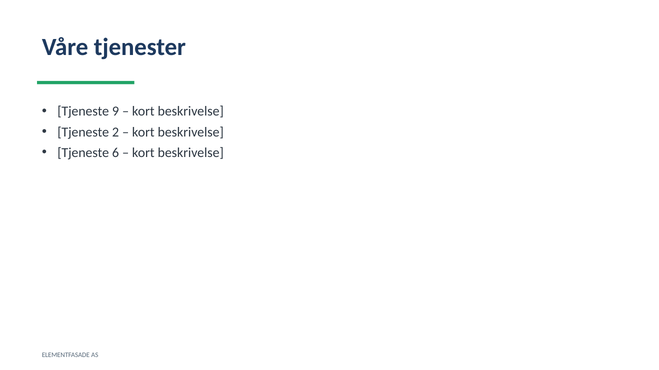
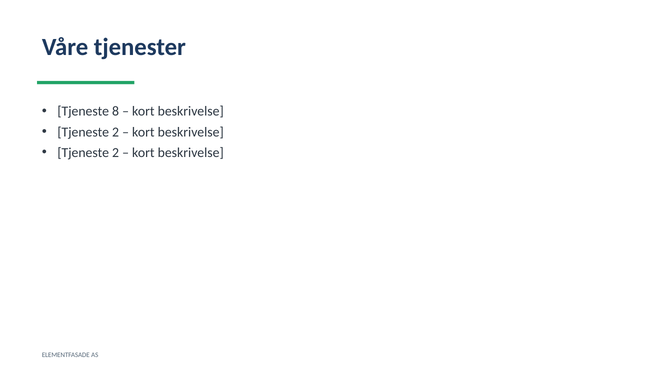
9: 9 -> 8
6 at (116, 153): 6 -> 2
